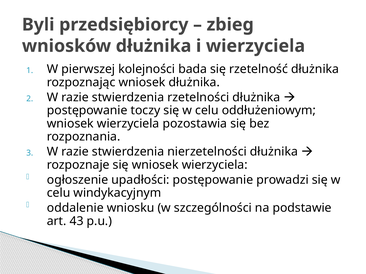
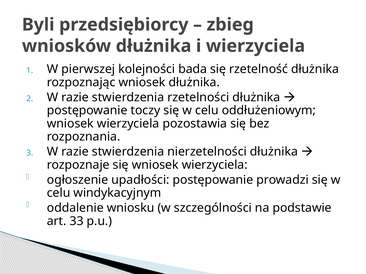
43: 43 -> 33
